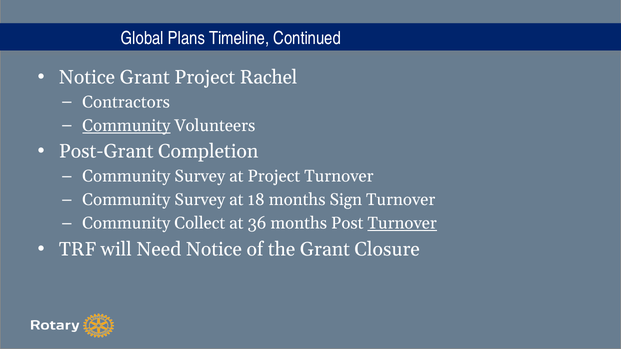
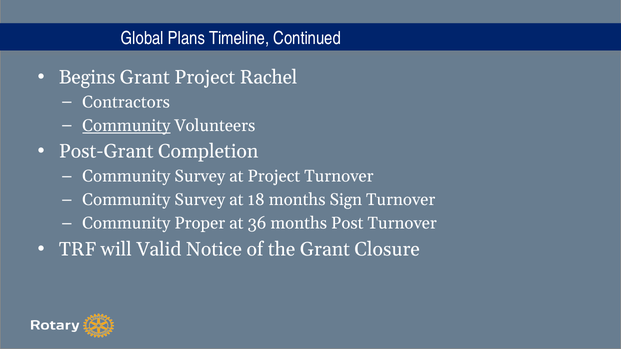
Notice at (87, 77): Notice -> Begins
Collect: Collect -> Proper
Turnover at (402, 224) underline: present -> none
Need: Need -> Valid
